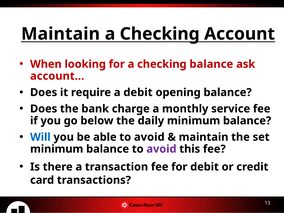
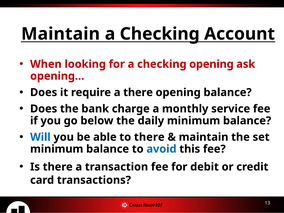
checking balance: balance -> opening
account…: account… -> opening…
a debit: debit -> there
able to avoid: avoid -> there
avoid at (161, 149) colour: purple -> blue
